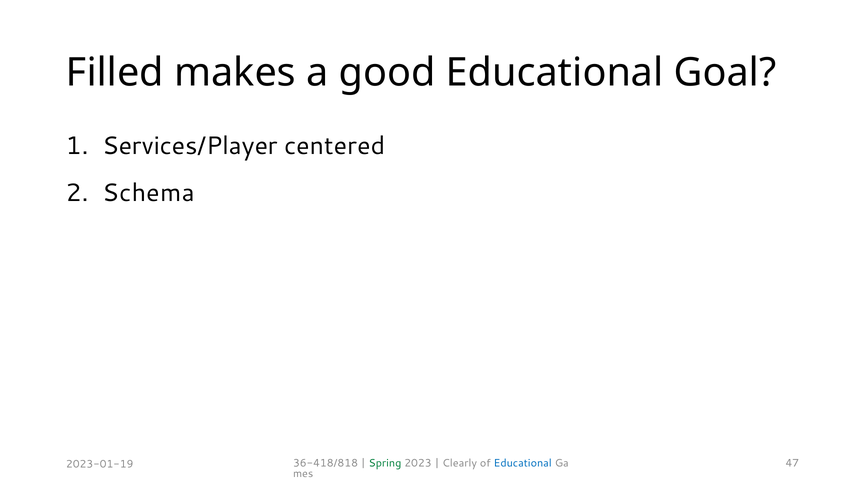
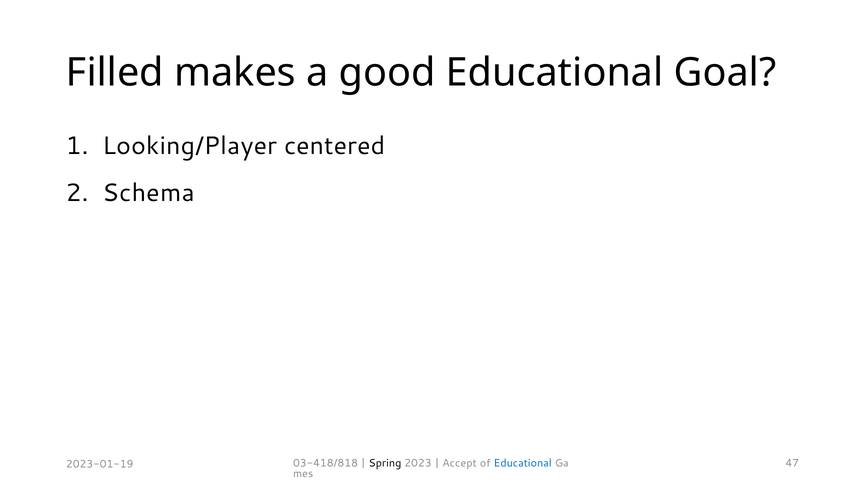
Services/Player: Services/Player -> Looking/Player
36-418/818: 36-418/818 -> 03-418/818
Spring colour: green -> black
Clearly: Clearly -> Accept
